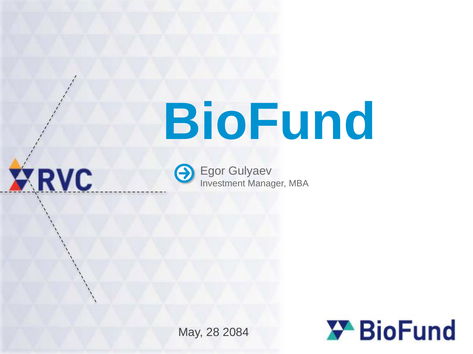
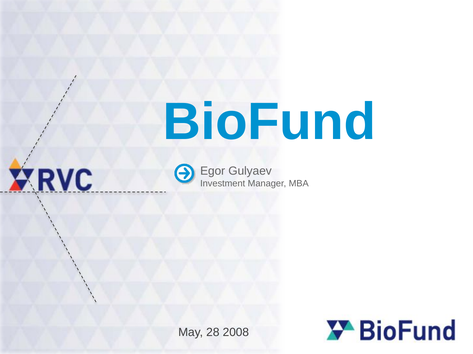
2084: 2084 -> 2008
